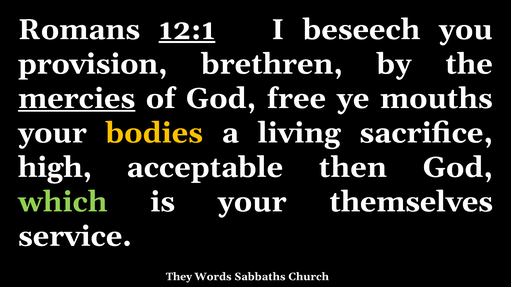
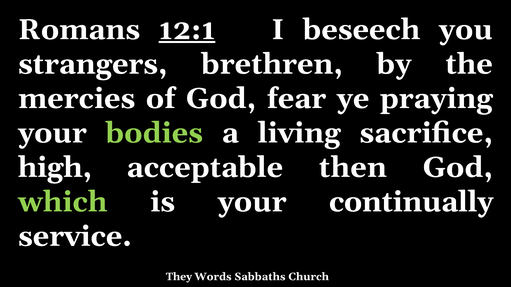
provision: provision -> strangers
mercies underline: present -> none
free: free -> fear
mouths: mouths -> praying
bodies colour: yellow -> light green
themselves: themselves -> continually
